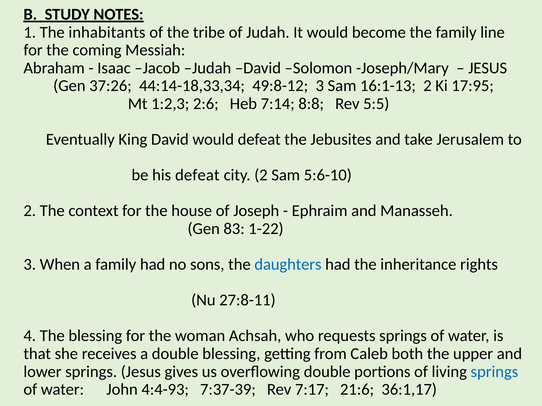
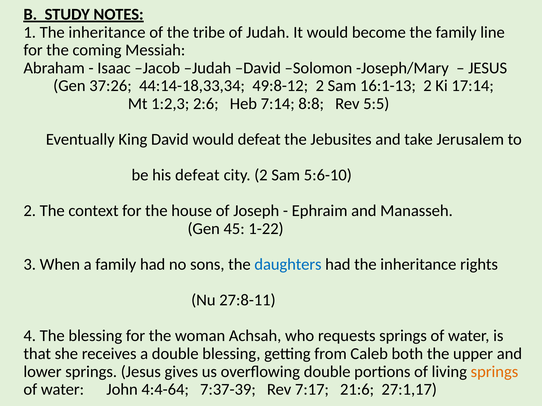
1 The inhabitants: inhabitants -> inheritance
49:8-12 3: 3 -> 2
17:95: 17:95 -> 17:14
83: 83 -> 45
springs at (494, 372) colour: blue -> orange
4:4-93: 4:4-93 -> 4:4-64
36:1,17: 36:1,17 -> 27:1,17
